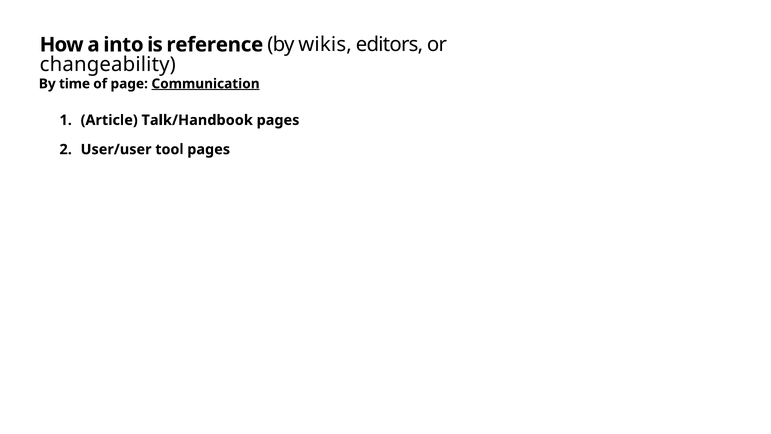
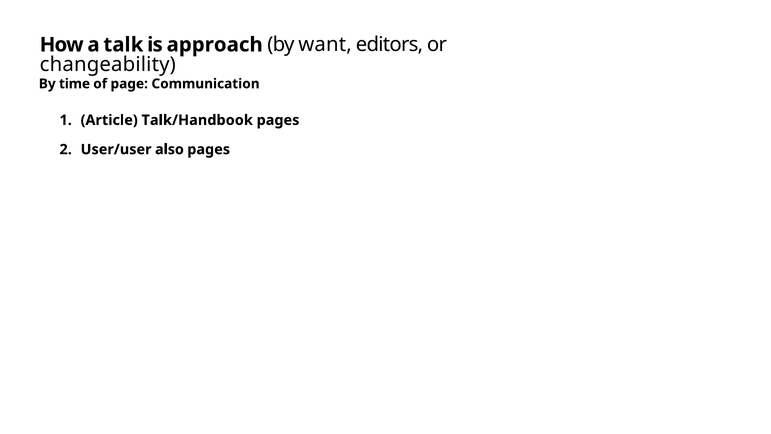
into: into -> talk
reference: reference -> approach
wikis: wikis -> want
Communication underline: present -> none
tool: tool -> also
